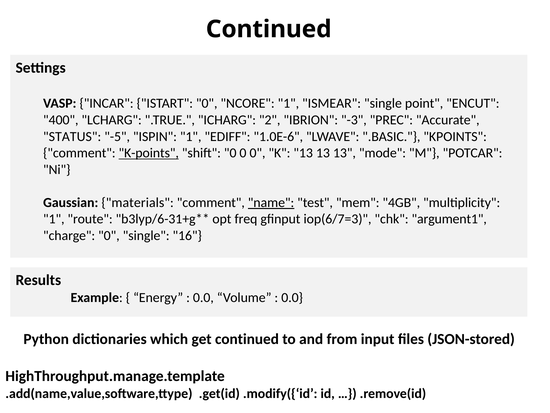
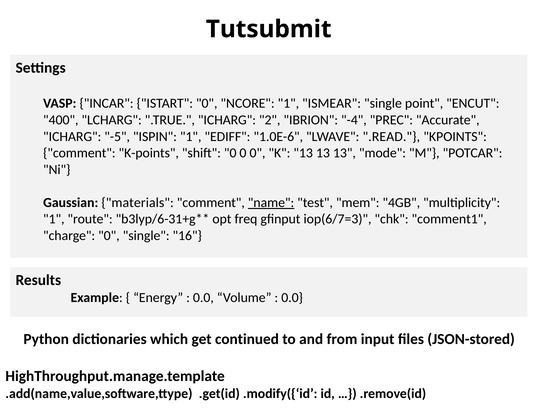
Continued at (269, 29): Continued -> Tutsubmit
-3: -3 -> -4
STATUS at (72, 136): STATUS -> ICHARG
.BASIC: .BASIC -> .READ
K-points underline: present -> none
argument1: argument1 -> comment1
